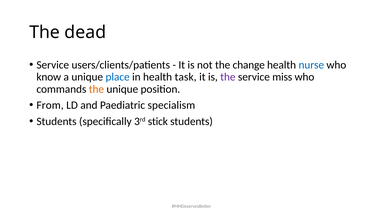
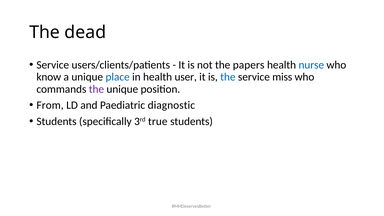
change: change -> papers
task: task -> user
the at (228, 77) colour: purple -> blue
the at (96, 89) colour: orange -> purple
specialism: specialism -> diagnostic
stick: stick -> true
